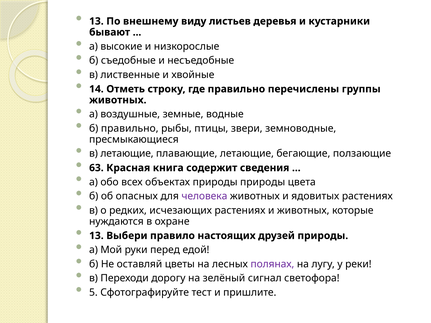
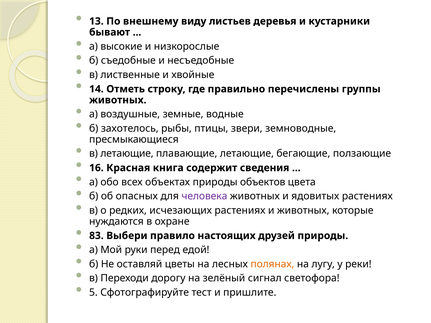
б правильно: правильно -> захотелось
63: 63 -> 16
природы природы: природы -> объектов
13 at (96, 236): 13 -> 83
полянах colour: purple -> orange
